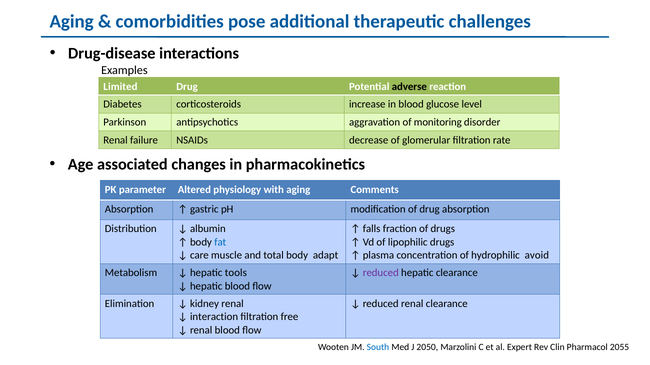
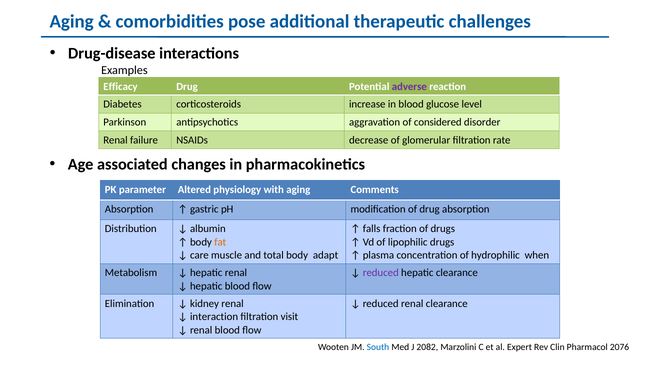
Limited: Limited -> Efficacy
adverse colour: black -> purple
monitoring: monitoring -> considered
fat colour: blue -> orange
avoid: avoid -> when
hepatic tools: tools -> renal
free: free -> visit
2050: 2050 -> 2082
2055: 2055 -> 2076
